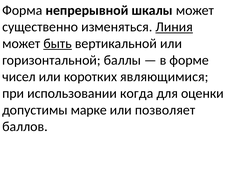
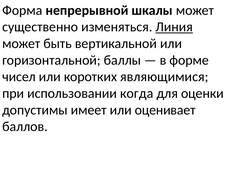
быть underline: present -> none
марке: марке -> имеет
позволяет: позволяет -> оценивает
